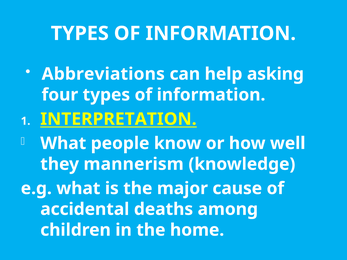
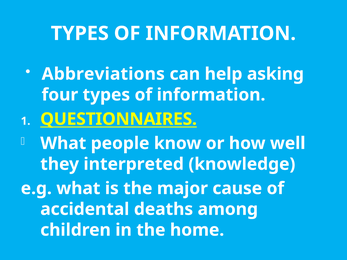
INTERPRETATION: INTERPRETATION -> QUESTIONNAIRES
mannerism: mannerism -> interpreted
